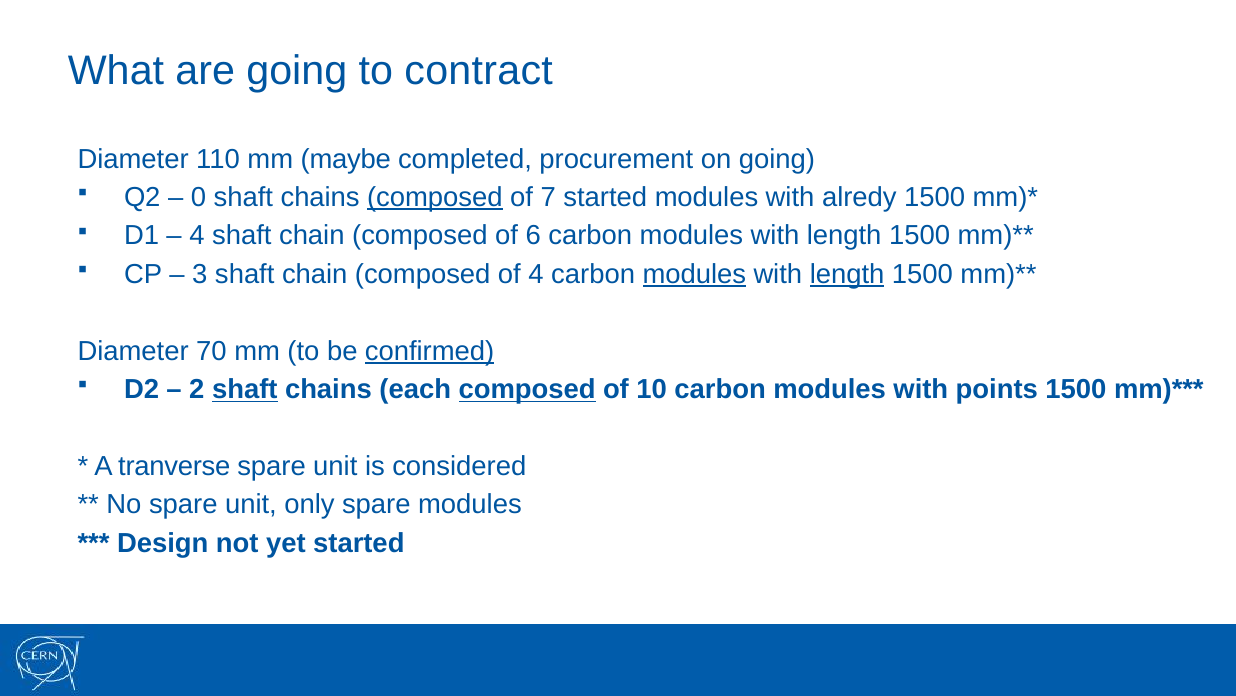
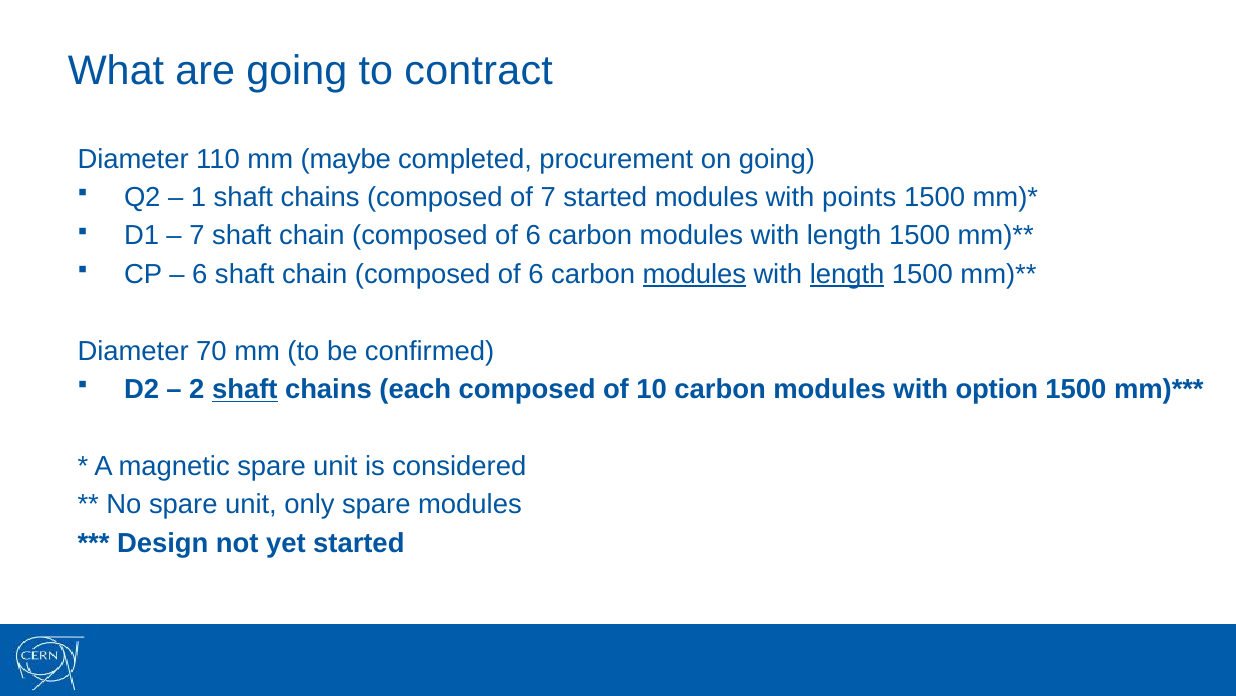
0: 0 -> 1
composed at (435, 197) underline: present -> none
alredy: alredy -> points
4 at (197, 236): 4 -> 7
3 at (200, 274): 3 -> 6
4 at (536, 274): 4 -> 6
confirmed underline: present -> none
composed at (527, 389) underline: present -> none
points: points -> option
tranverse: tranverse -> magnetic
